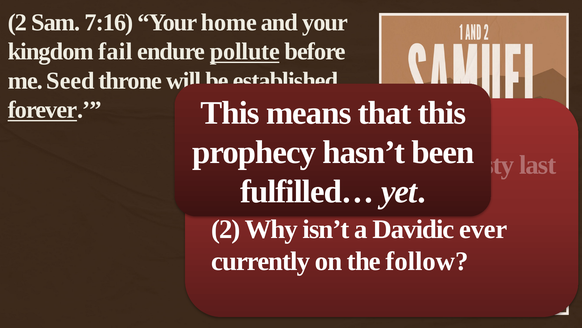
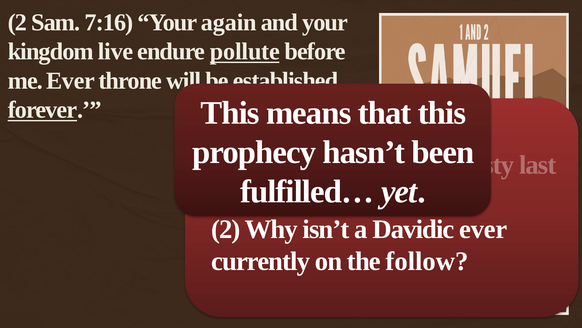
home: home -> again
fail: fail -> live
me Seed: Seed -> Ever
